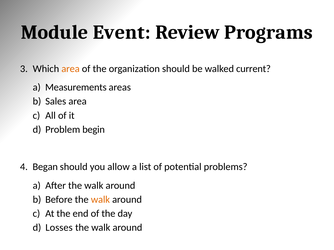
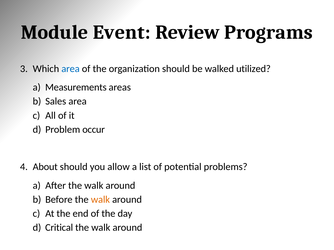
area at (71, 69) colour: orange -> blue
current: current -> utilized
begin: begin -> occur
Began: Began -> About
Losses: Losses -> Critical
